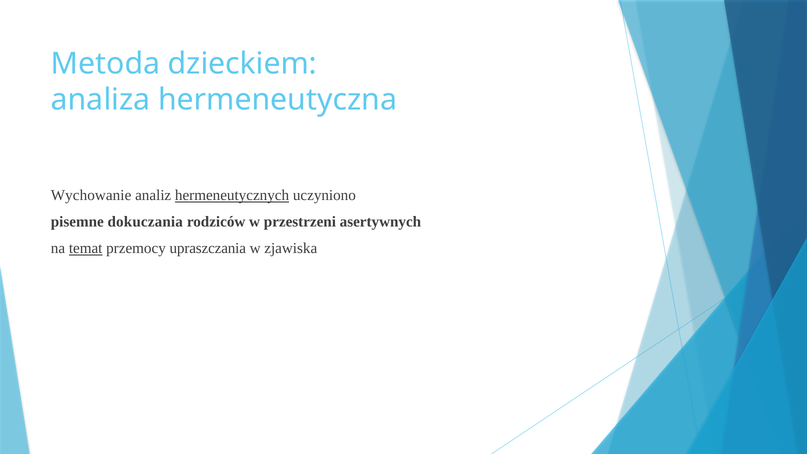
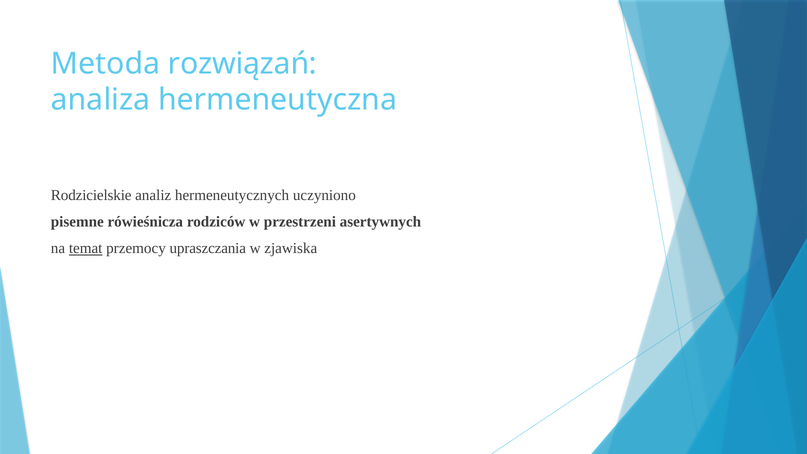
dzieckiem: dzieckiem -> rozwiązań
Wychowanie: Wychowanie -> Rodzicielskie
hermeneutycznych underline: present -> none
dokuczania: dokuczania -> rówieśnicza
